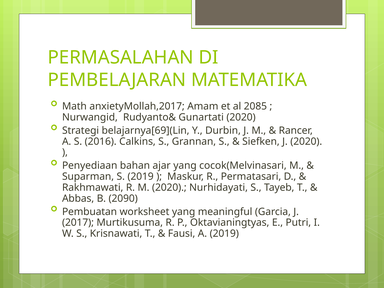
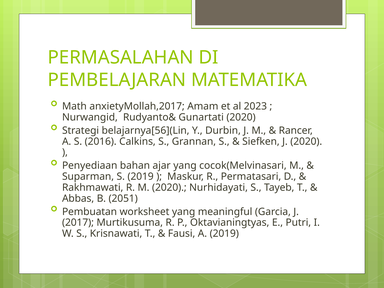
2085: 2085 -> 2023
belajarnya[69](Lin: belajarnya[69](Lin -> belajarnya[56](Lin
2090: 2090 -> 2051
